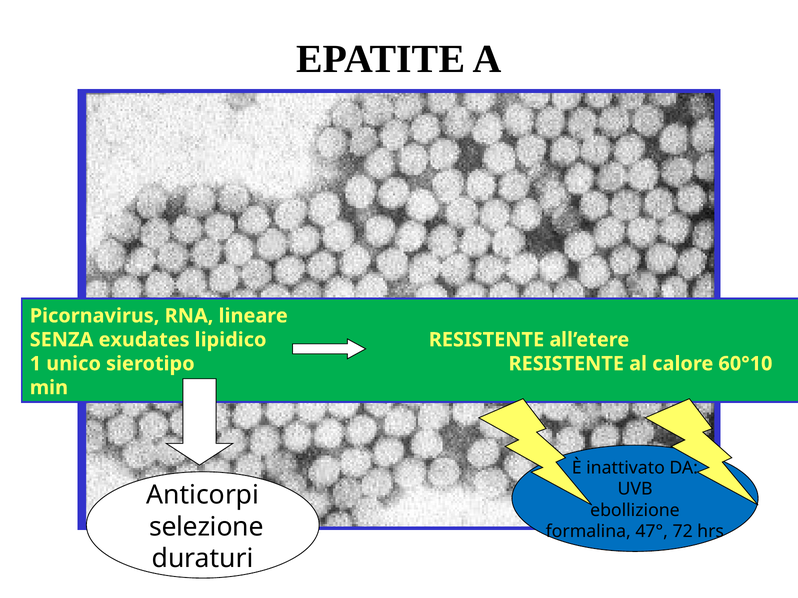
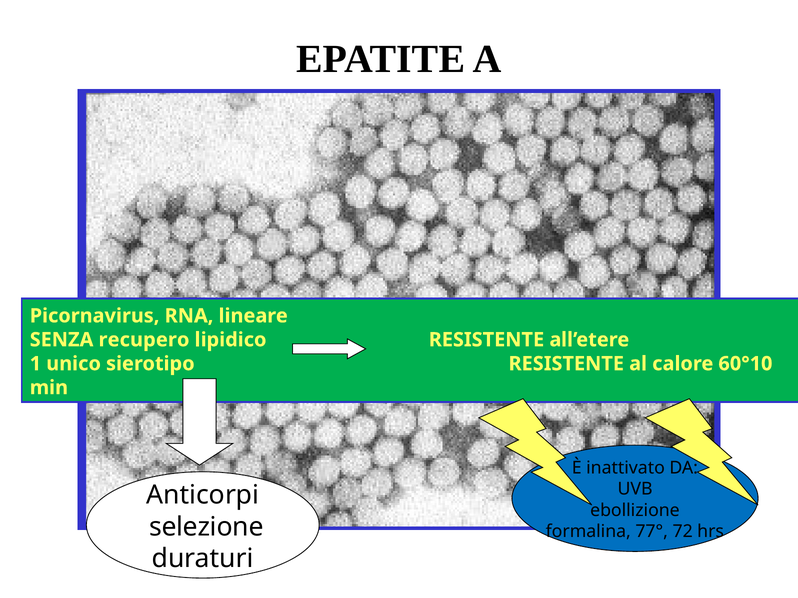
exudates: exudates -> recupero
47°: 47° -> 77°
